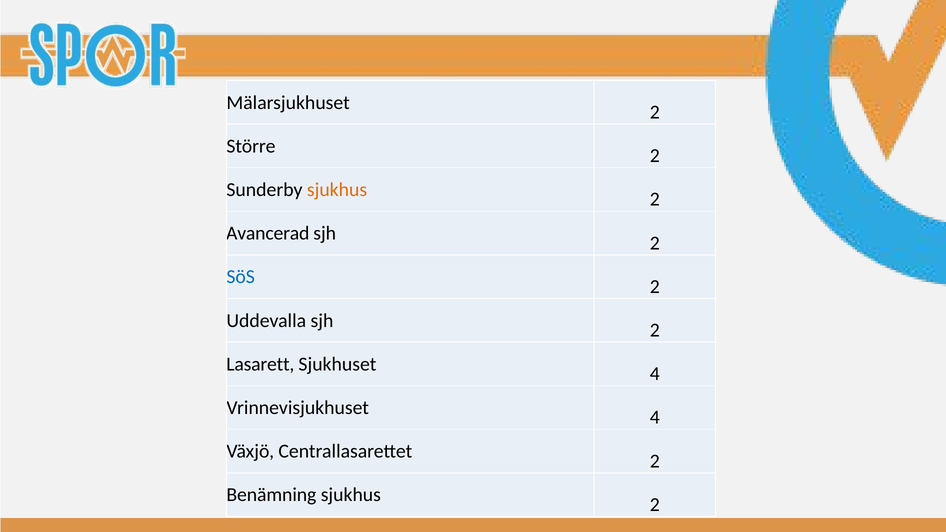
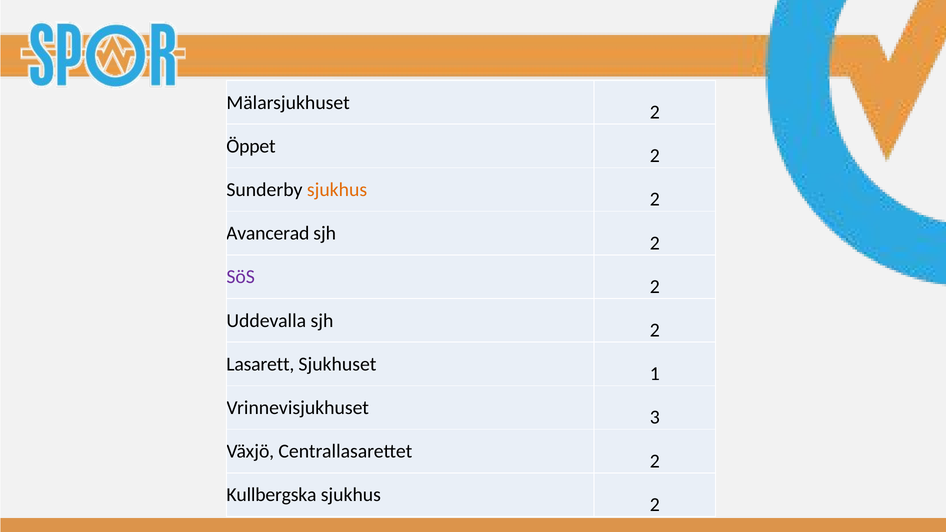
Större: Större -> Öppet
SöS colour: blue -> purple
Sjukhuset 4: 4 -> 1
Vrinnevisjukhuset 4: 4 -> 3
Benämning: Benämning -> Kullbergska
